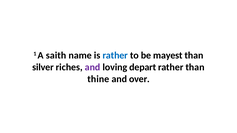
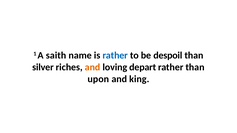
mayest: mayest -> despoil
and at (93, 67) colour: purple -> orange
thine: thine -> upon
over: over -> king
